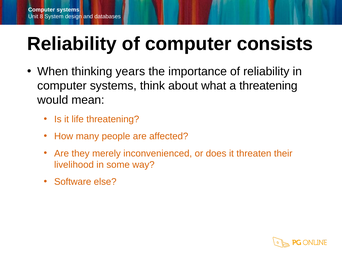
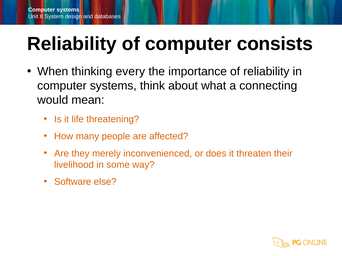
years: years -> every
a threatening: threatening -> connecting
